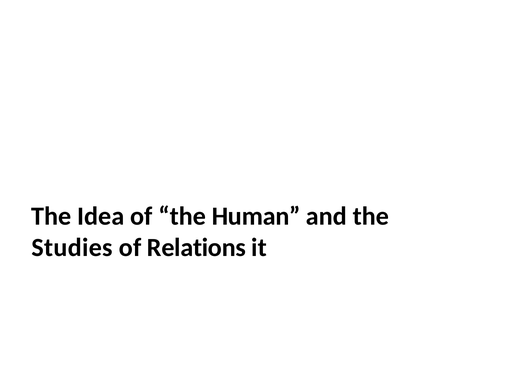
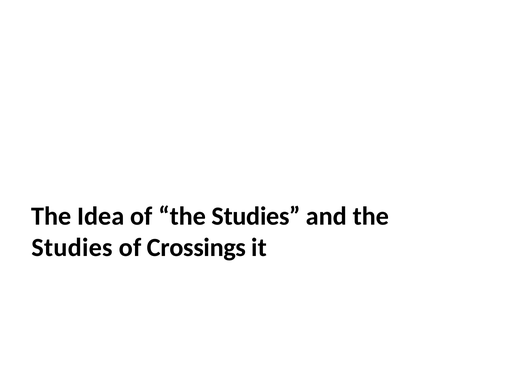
of the Human: Human -> Studies
Relations: Relations -> Crossings
